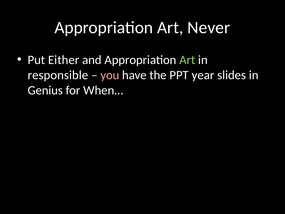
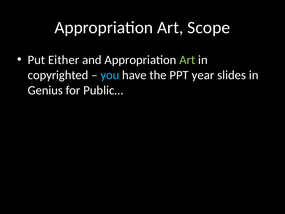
Never: Never -> Scope
responsible: responsible -> copyrighted
you colour: pink -> light blue
When…: When… -> Public…
